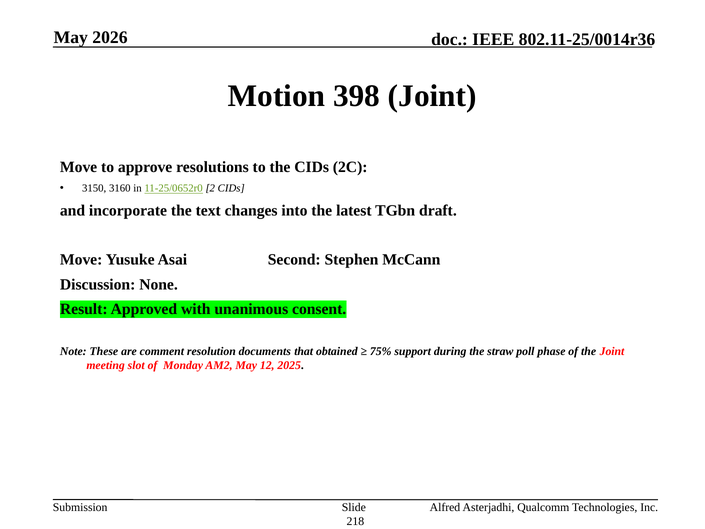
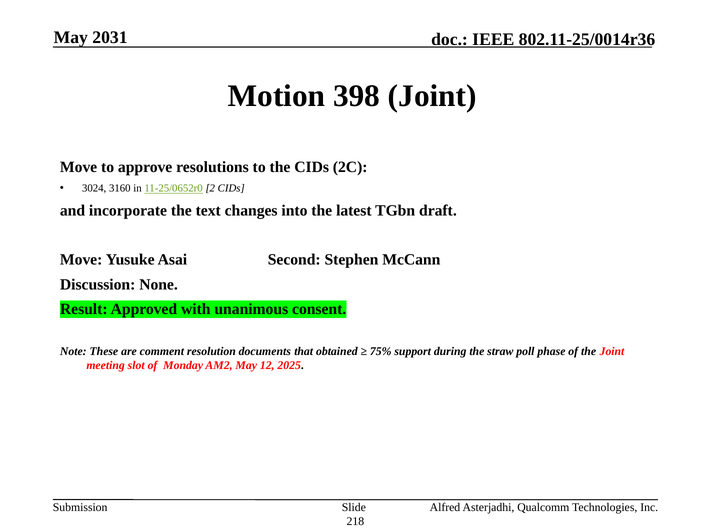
2026: 2026 -> 2031
3150: 3150 -> 3024
